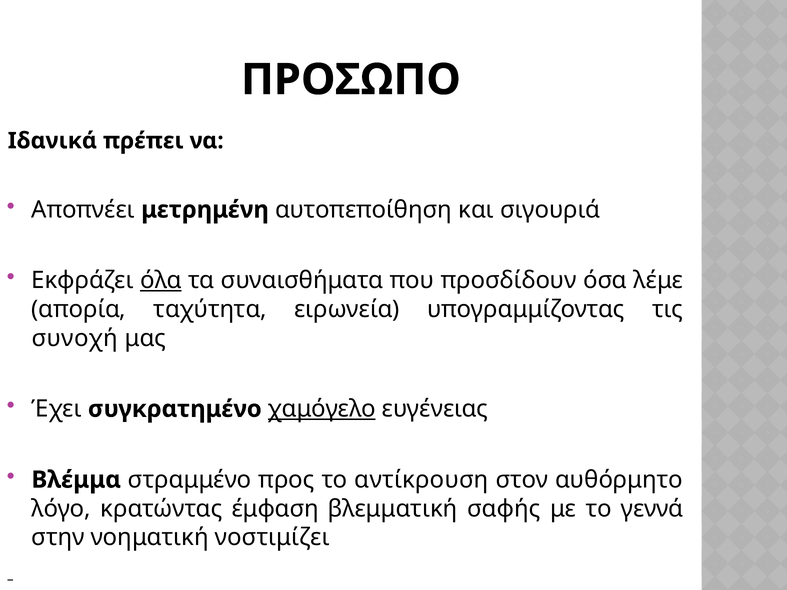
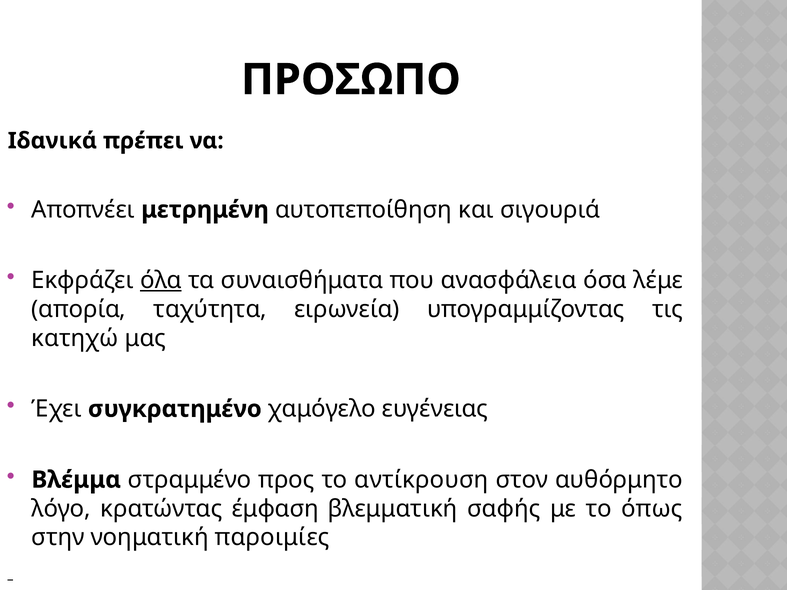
προσδίδουν: προσδίδουν -> ανασφάλεια
συνοχή: συνοχή -> κατηχώ
χαμόγελο underline: present -> none
γεννά: γεννά -> όπως
νοστιμίζει: νοστιμίζει -> παροιμίες
